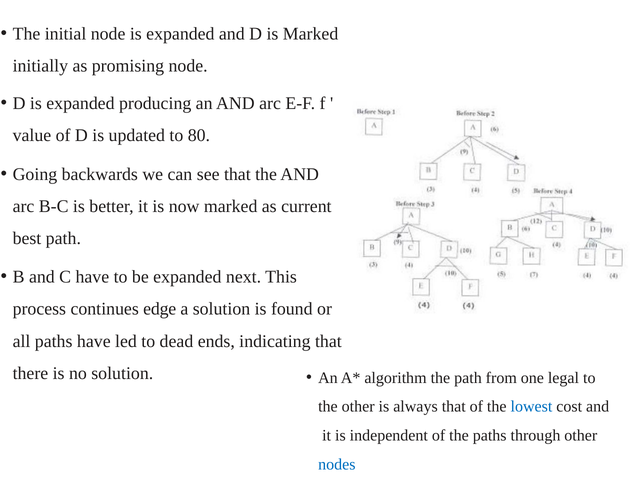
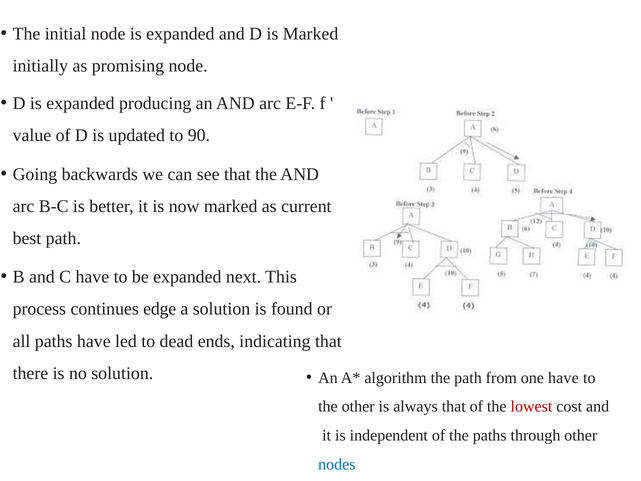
80: 80 -> 90
one legal: legal -> have
lowest colour: blue -> red
